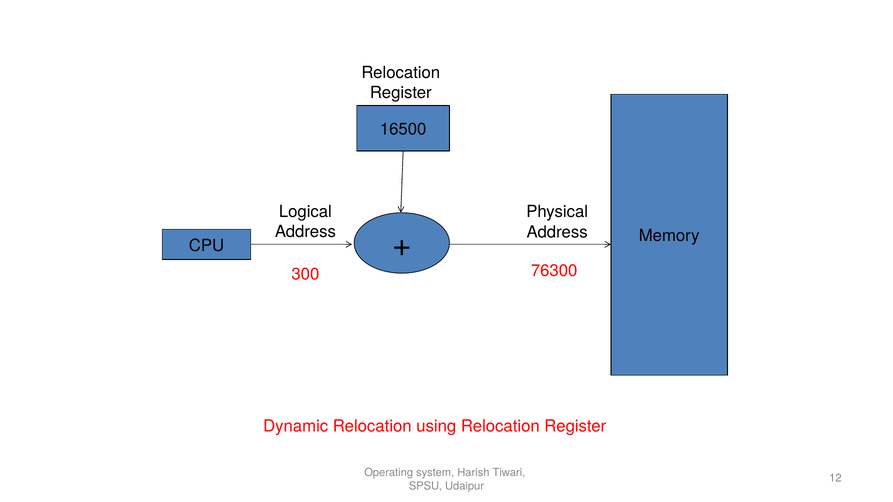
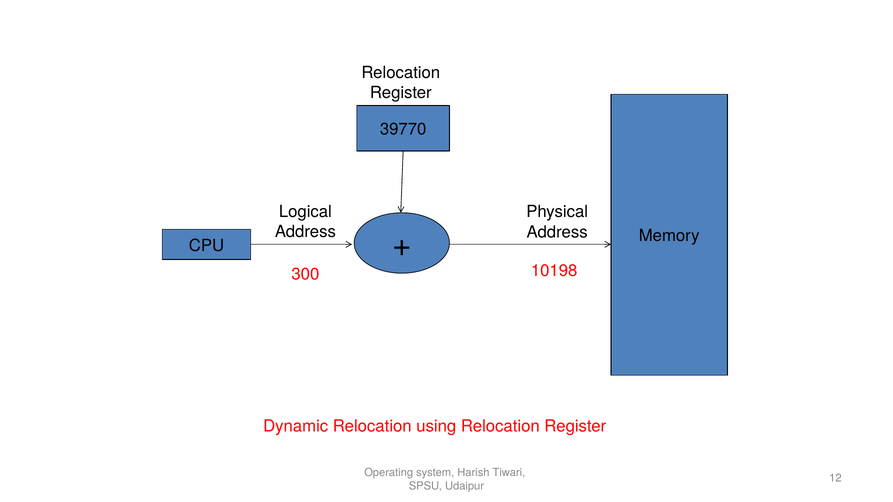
16500: 16500 -> 39770
76300: 76300 -> 10198
